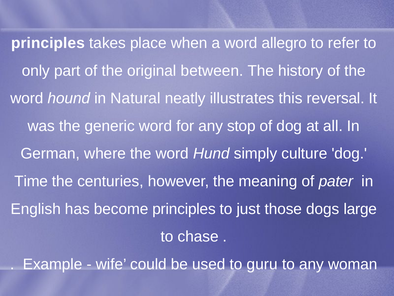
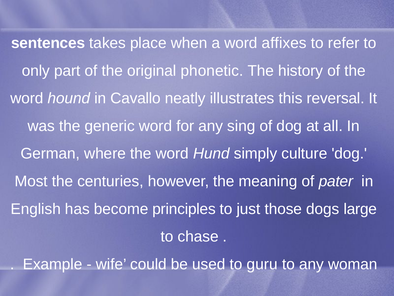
principles at (48, 43): principles -> sentences
allegro: allegro -> affixes
between: between -> phonetic
Natural: Natural -> Cavallo
stop: stop -> sing
Time: Time -> Most
